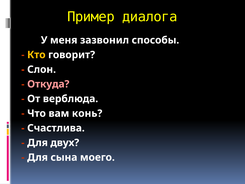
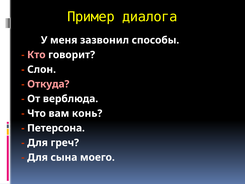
Кто colour: yellow -> pink
Счастлива: Счастлива -> Петерсона
двух: двух -> греч
